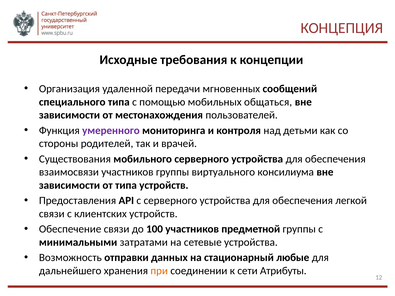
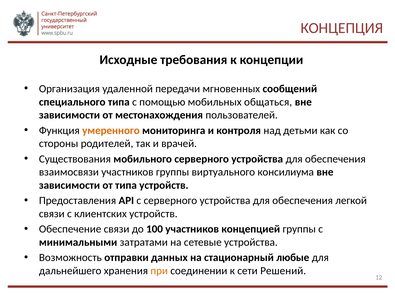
умеренного colour: purple -> orange
предметной: предметной -> концепцией
Атрибуты: Атрибуты -> Решений
